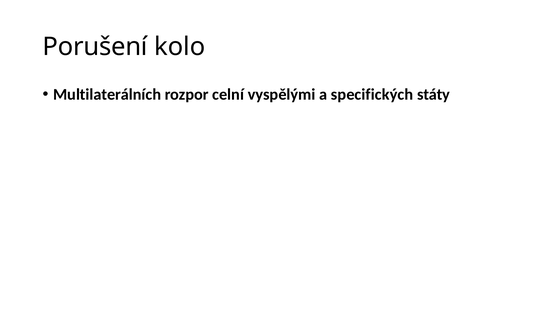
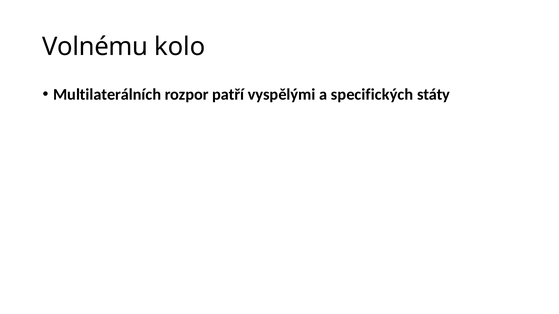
Porušení: Porušení -> Volnému
celní: celní -> patří
